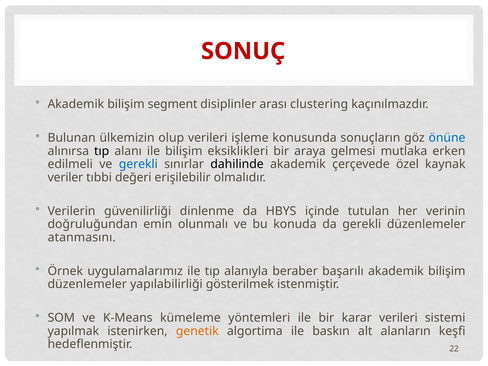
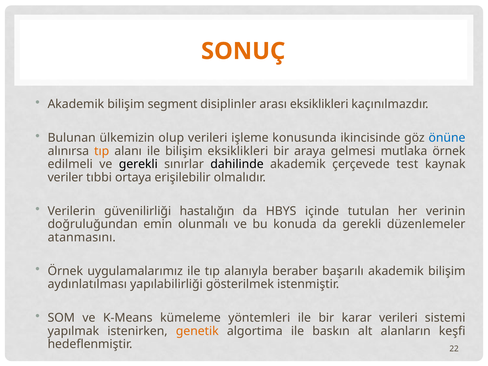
SONUÇ colour: red -> orange
arası clustering: clustering -> eksiklikleri
sonuçların: sonuçların -> ikincisinde
tıp at (102, 151) colour: black -> orange
mutlaka erken: erken -> örnek
gerekli at (138, 164) colour: blue -> black
özel: özel -> test
değeri: değeri -> ortaya
dinlenme: dinlenme -> hastalığın
düzenlemeler at (87, 284): düzenlemeler -> aydınlatılması
